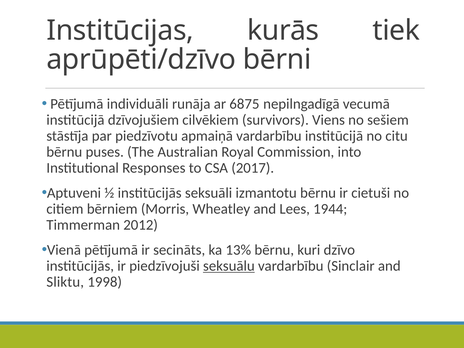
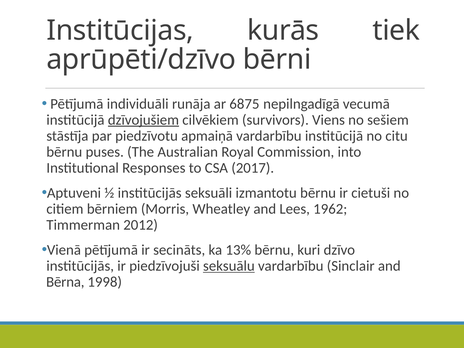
dzīvojušiem underline: none -> present
1944: 1944 -> 1962
Sliktu: Sliktu -> Bērna
